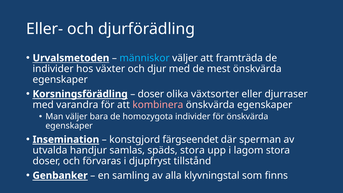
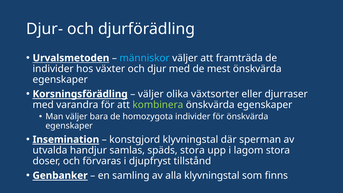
Eller-: Eller- -> Djur-
doser at (151, 94): doser -> väljer
kombinera colour: pink -> light green
konstgjord färgseendet: färgseendet -> klyvningstal
